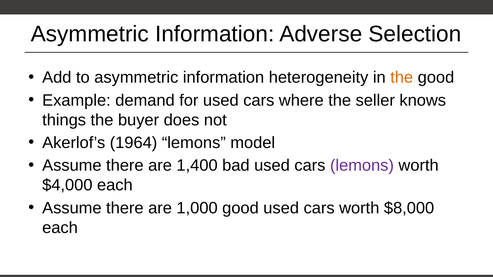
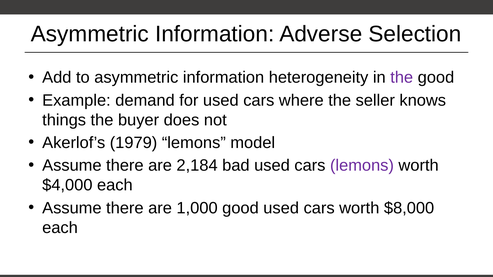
the at (402, 78) colour: orange -> purple
1964: 1964 -> 1979
1,400: 1,400 -> 2,184
